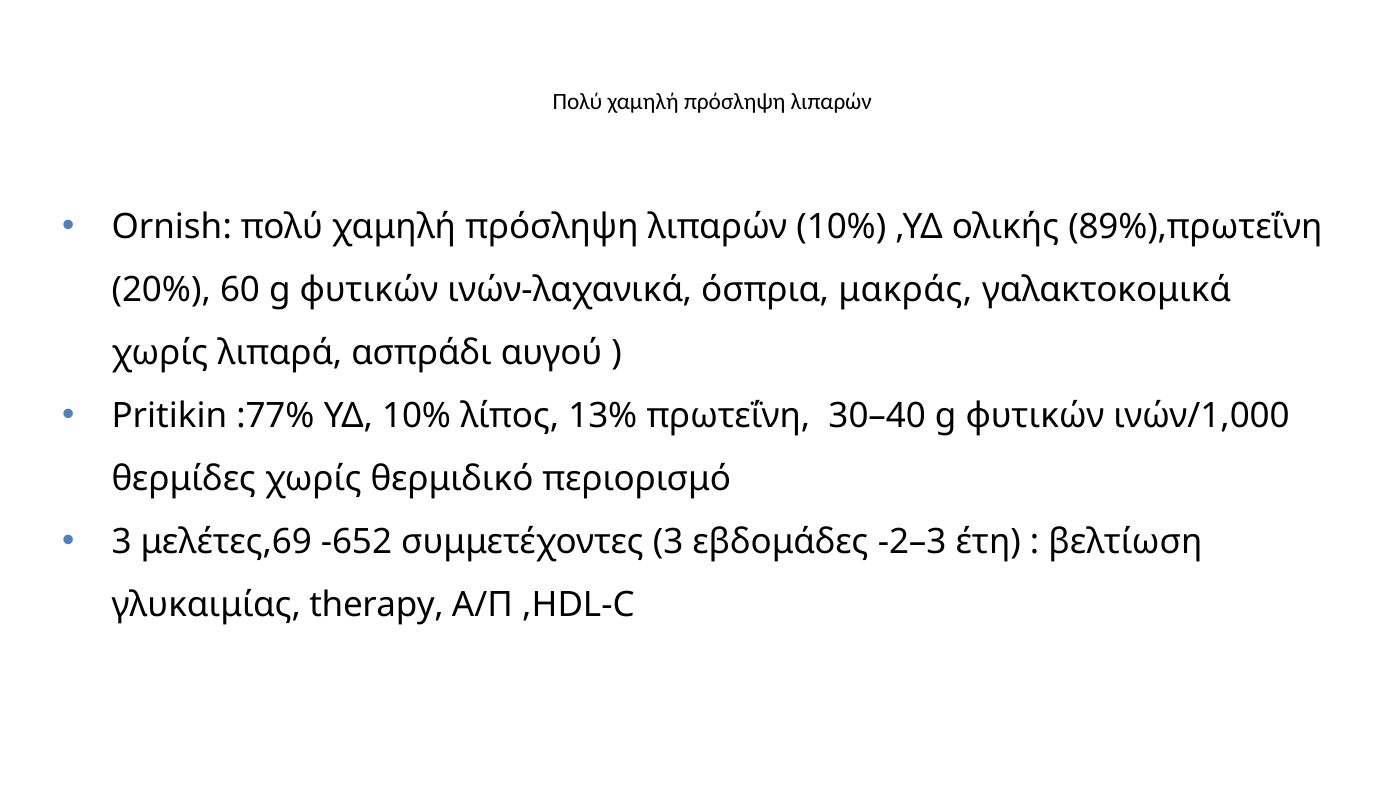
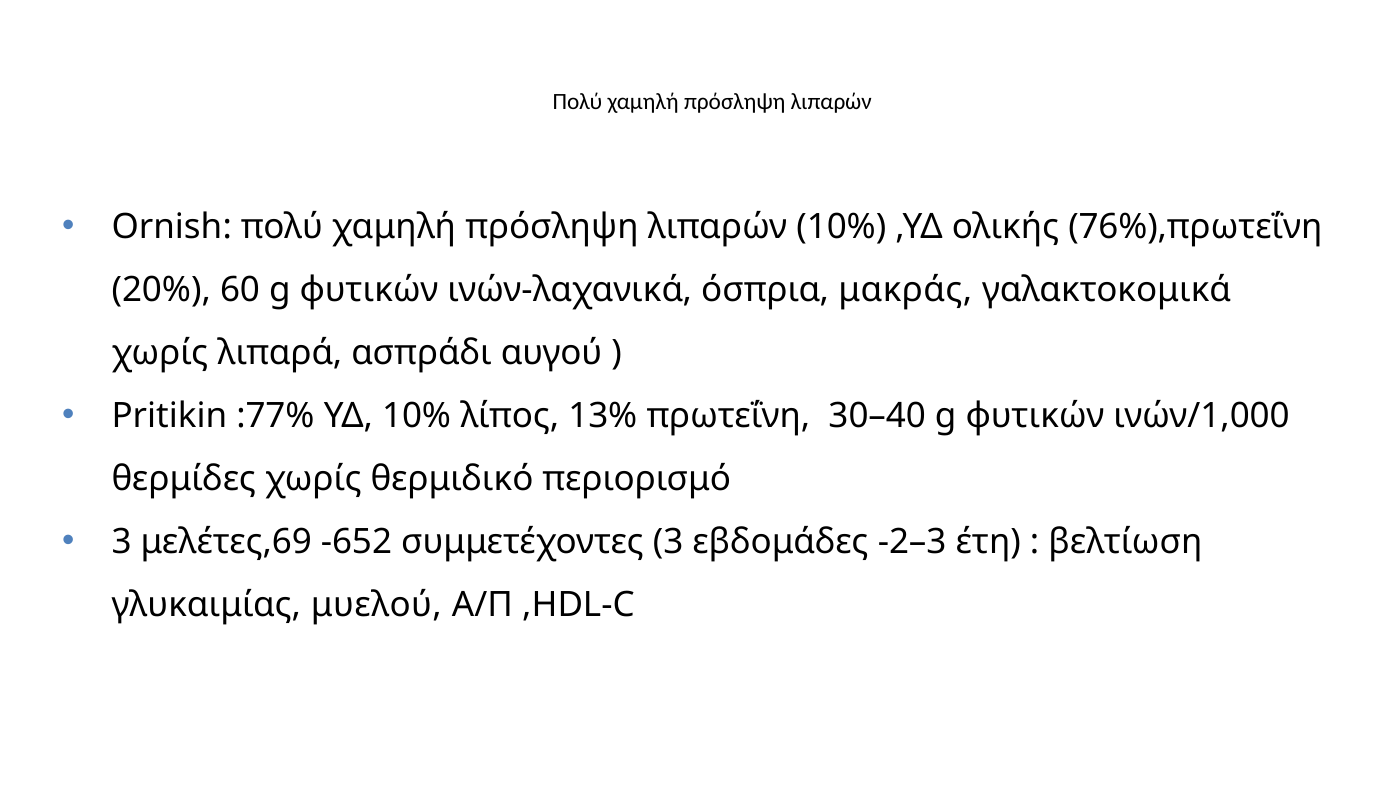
89%),πρωτεΐνη: 89%),πρωτεΐνη -> 76%),πρωτεΐνη
therapy: therapy -> μυελού
